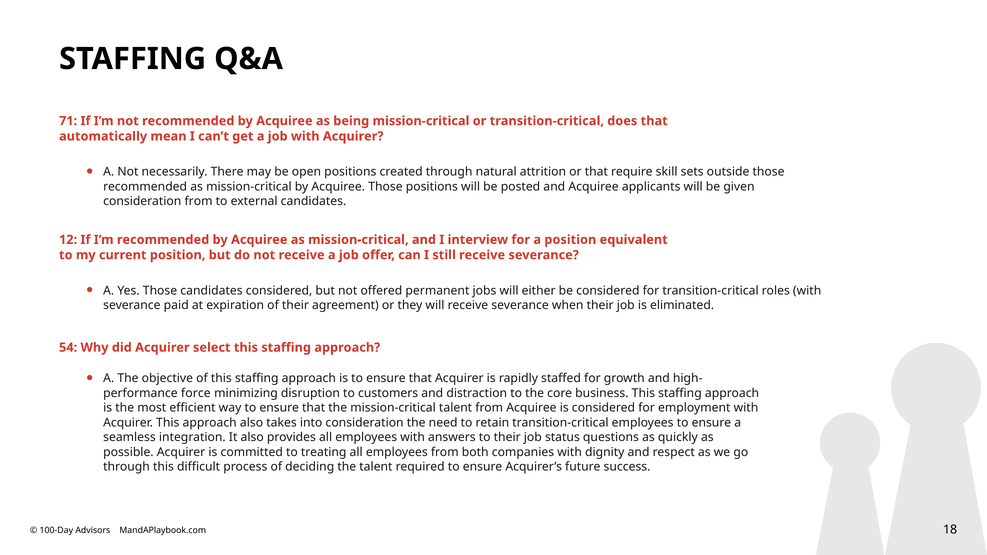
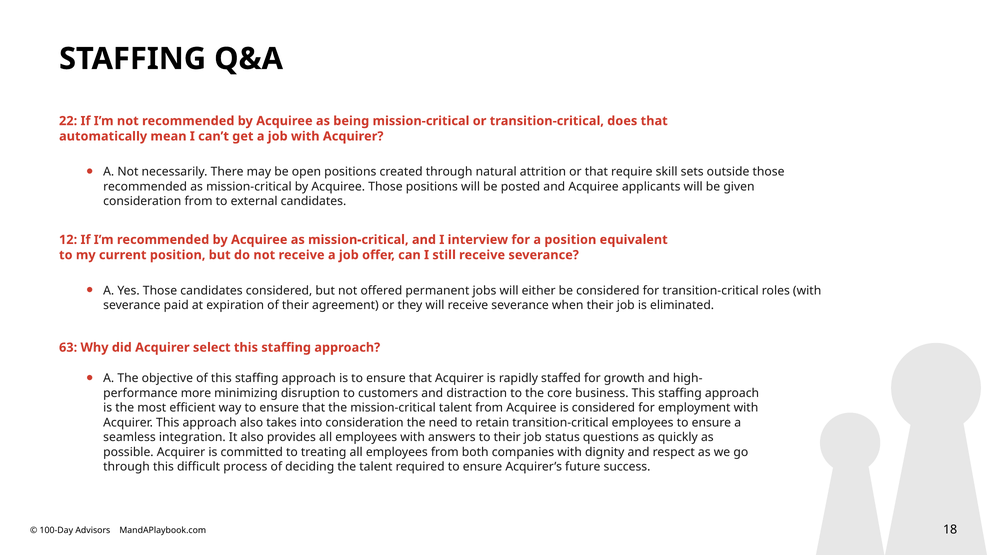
71: 71 -> 22
54: 54 -> 63
force: force -> more
